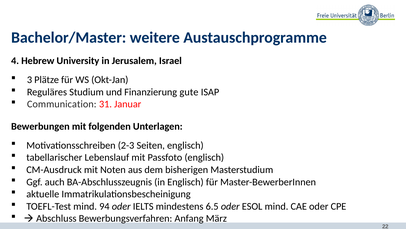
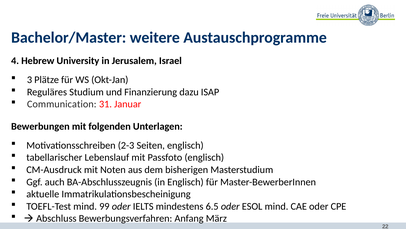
gute: gute -> dazu
94: 94 -> 99
